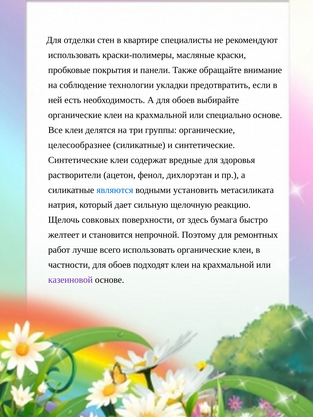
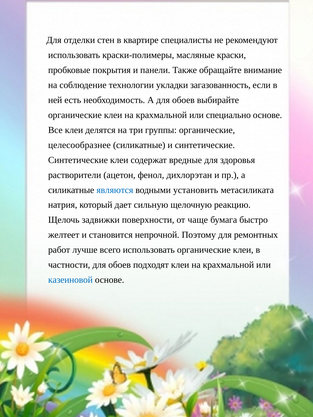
предотвратить: предотвратить -> загазованность
совковых: совковых -> задвижки
здесь: здесь -> чаще
казеиновой colour: purple -> blue
